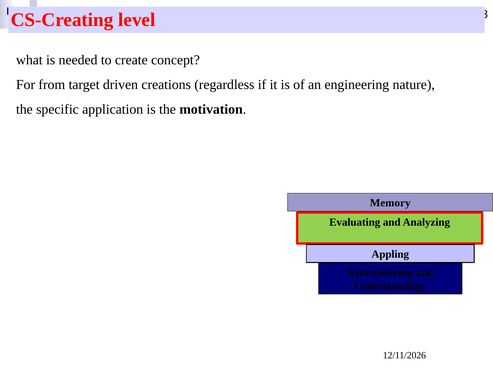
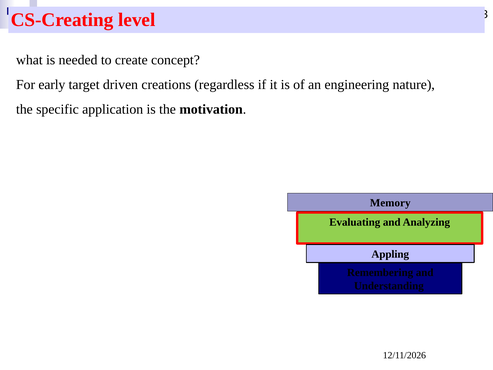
from: from -> early
